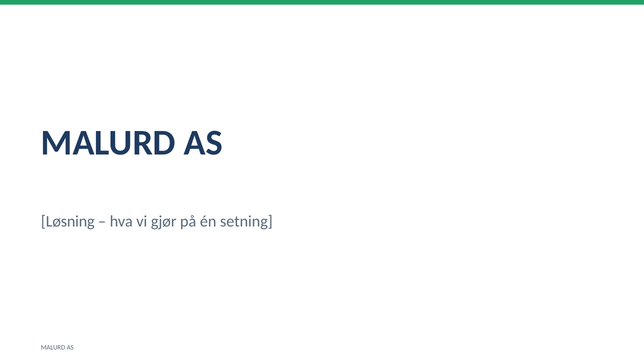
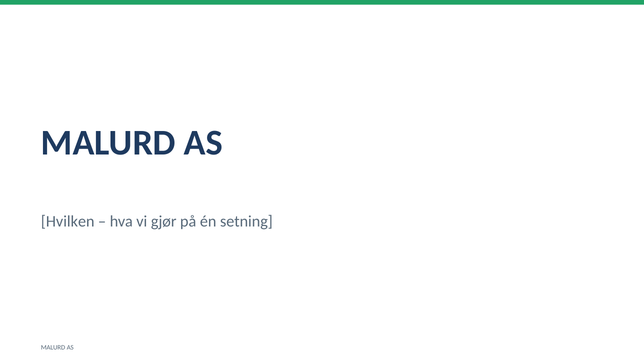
Løsning: Løsning -> Hvilken
